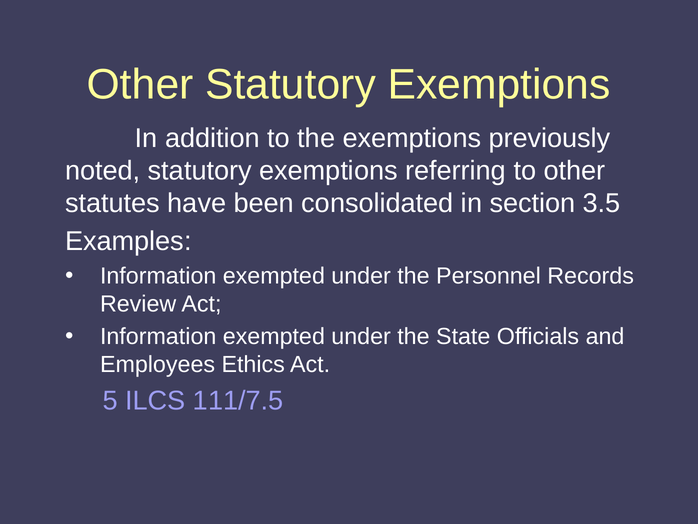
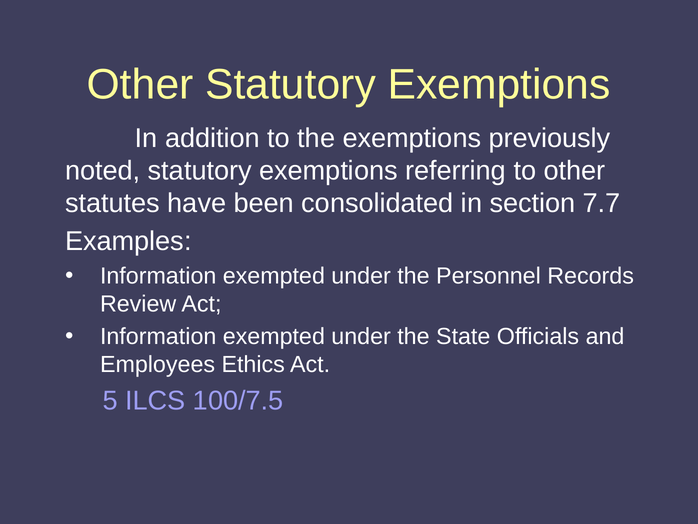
3.5: 3.5 -> 7.7
111/7.5: 111/7.5 -> 100/7.5
